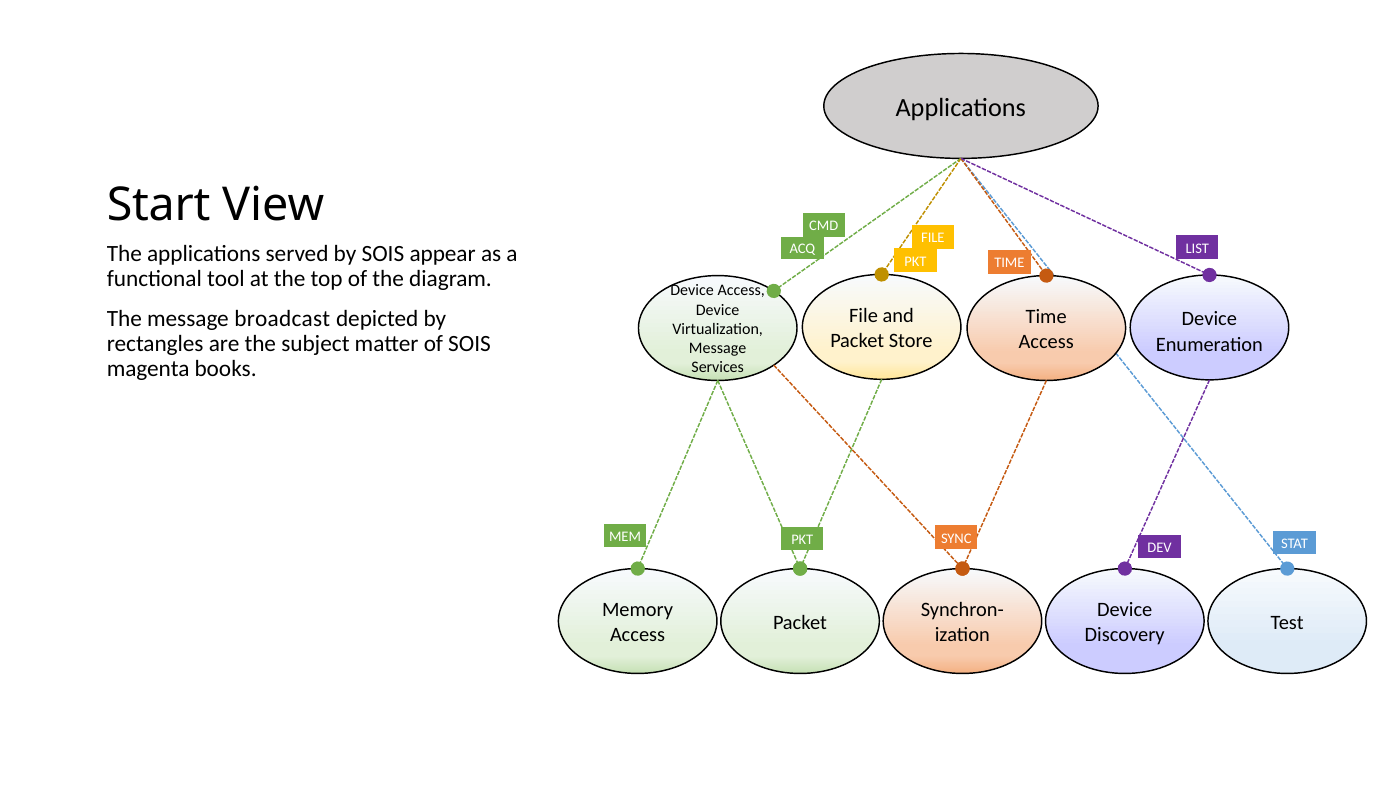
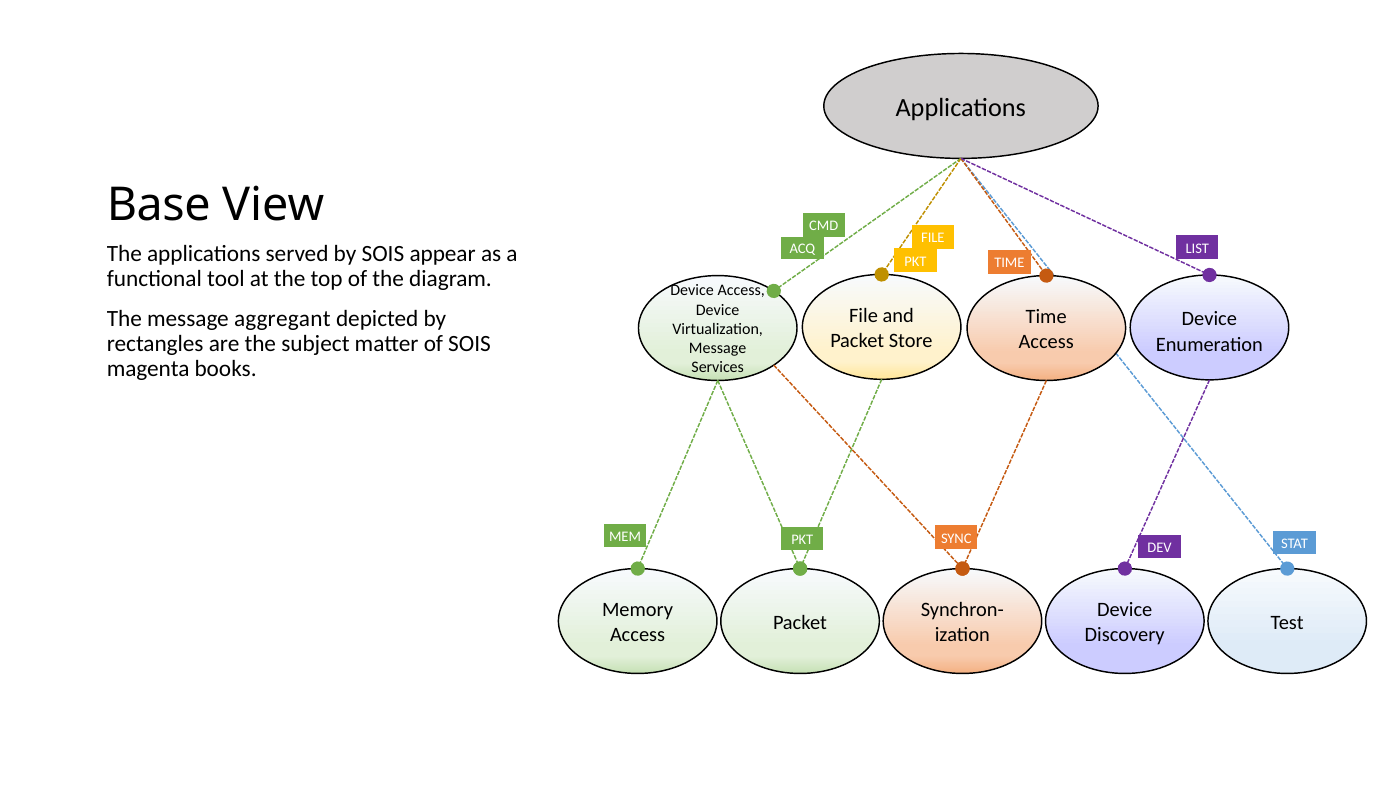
Start: Start -> Base
broadcast: broadcast -> aggregant
